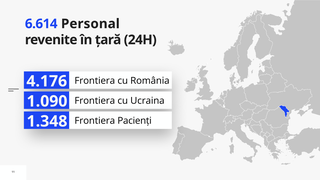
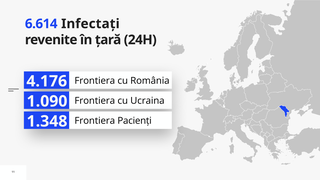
Personal: Personal -> Infectați
